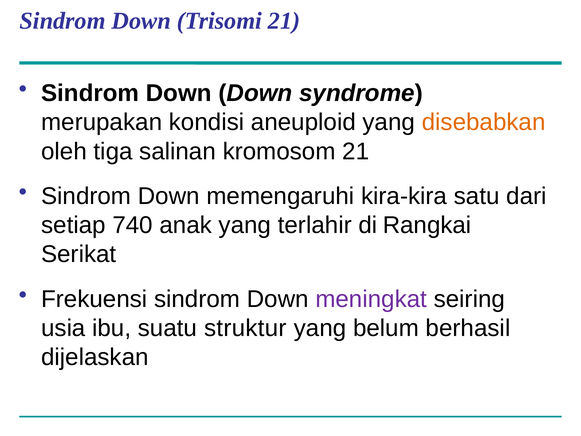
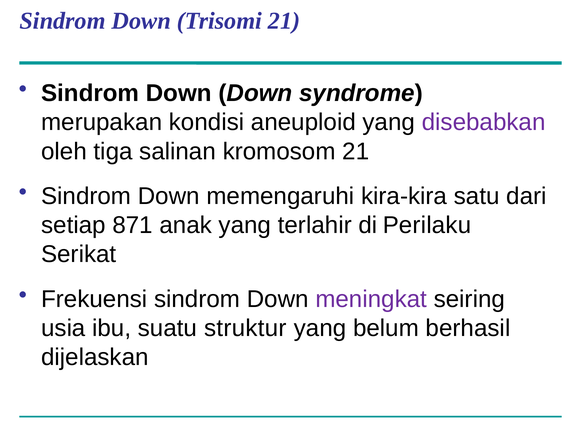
disebabkan colour: orange -> purple
740: 740 -> 871
Rangkai: Rangkai -> Perilaku
